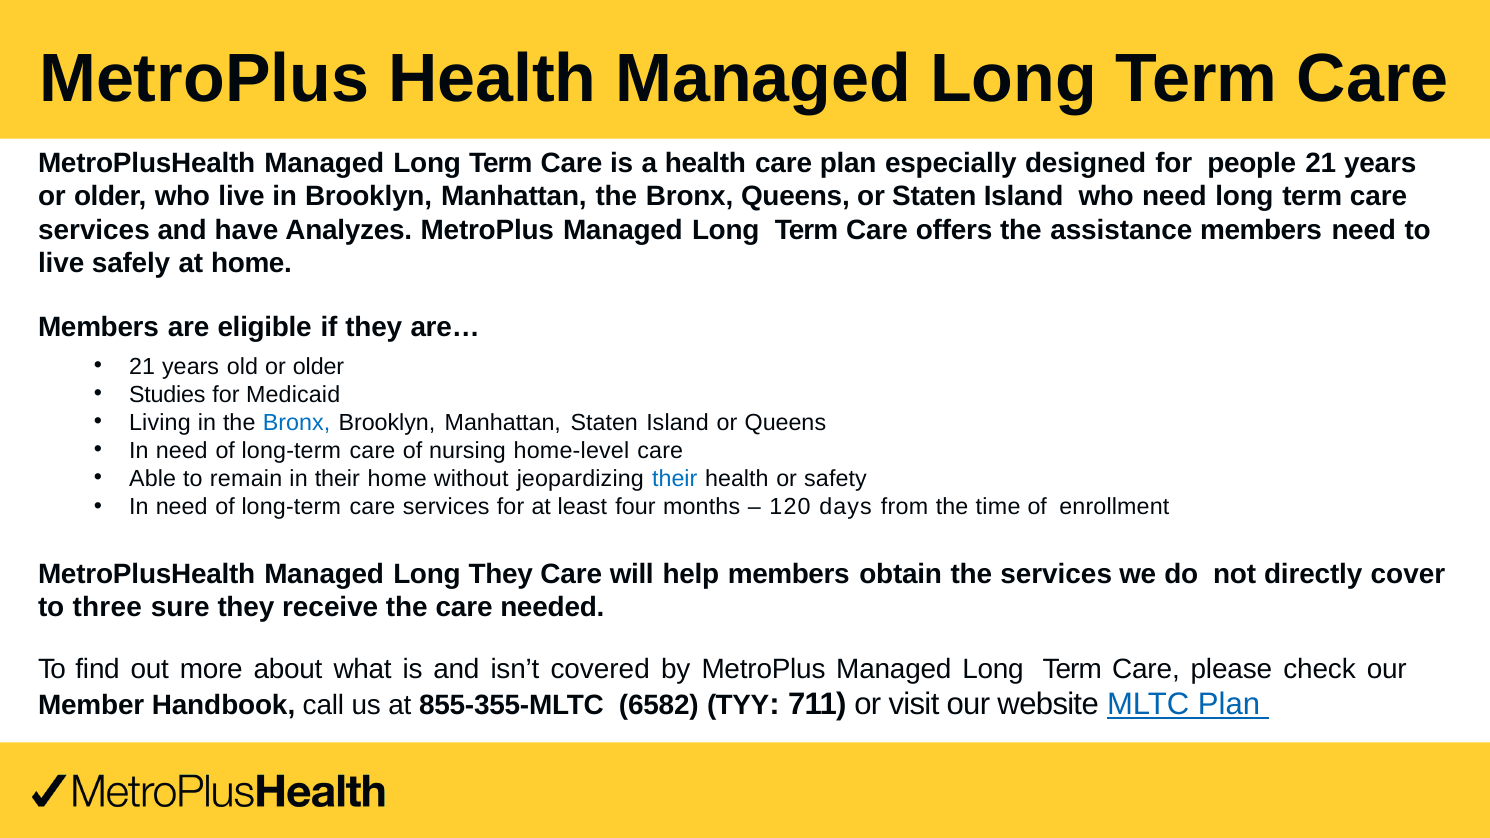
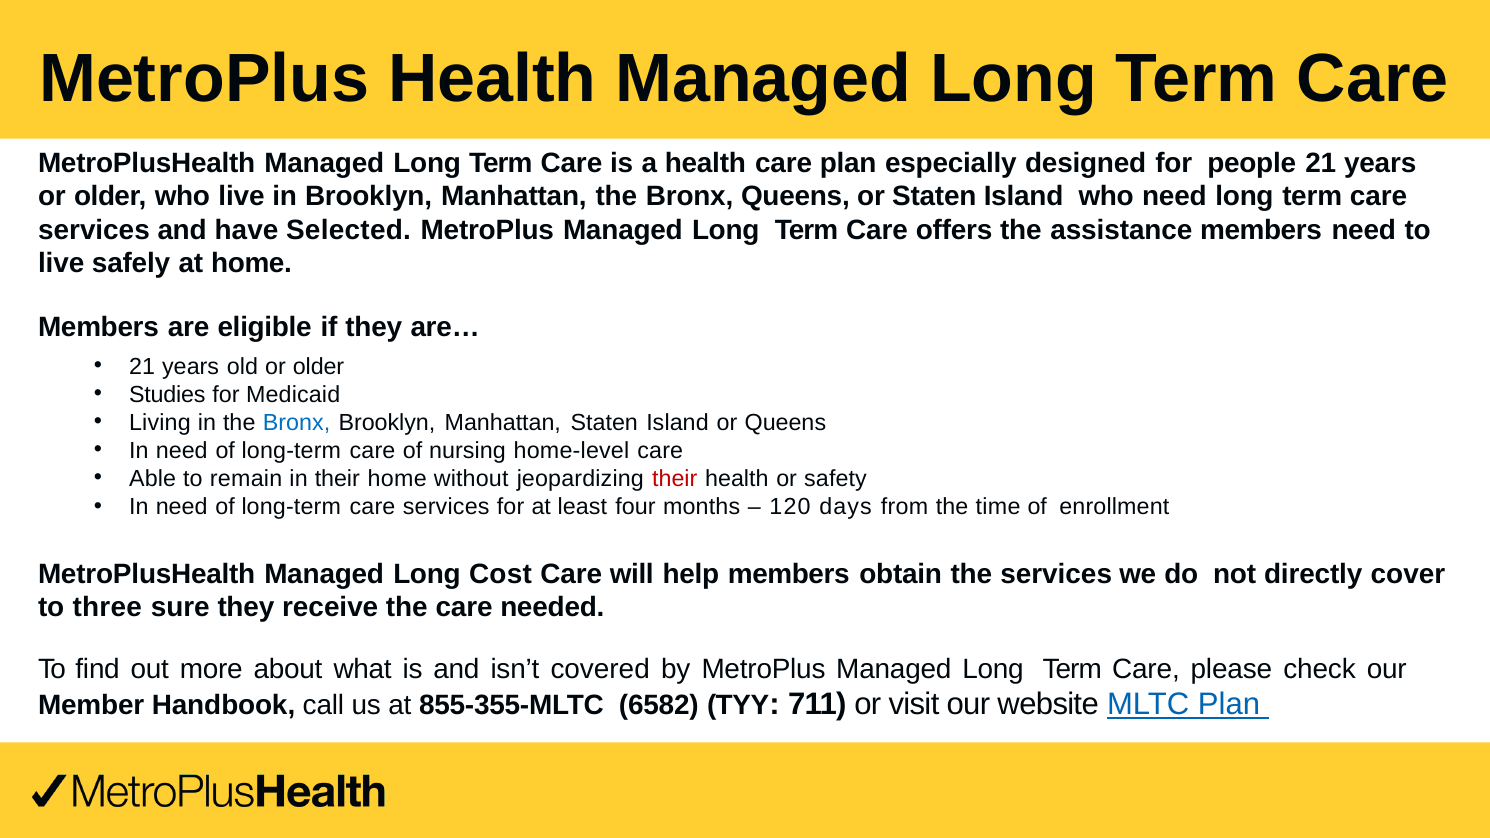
Analyzes: Analyzes -> Selected
their at (675, 478) colour: blue -> red
Long They: They -> Cost
